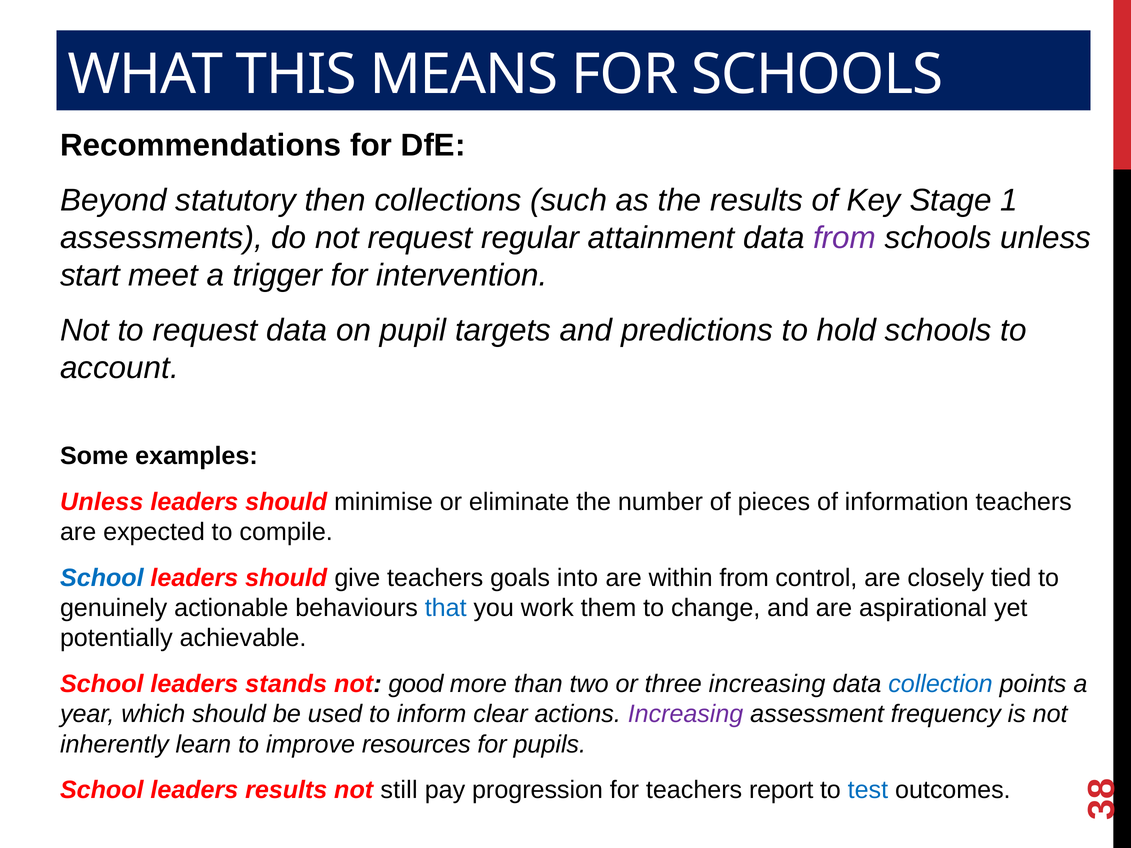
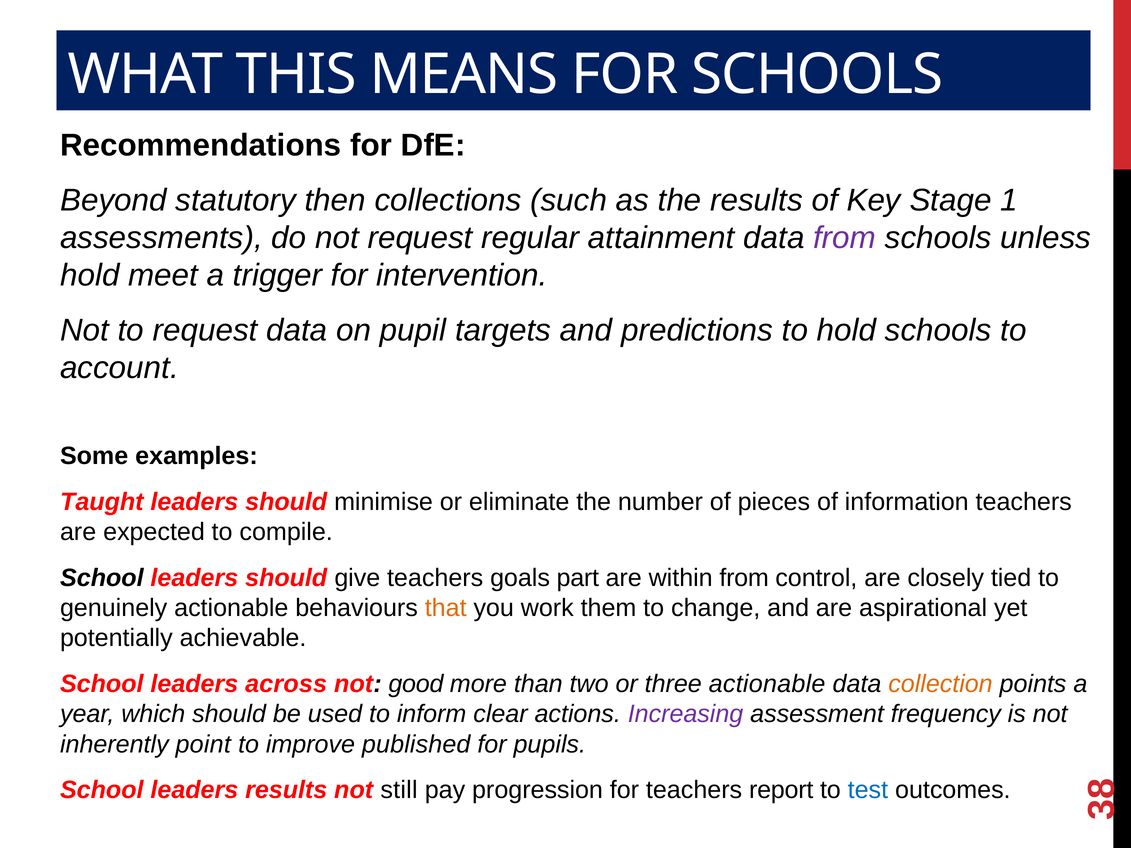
start at (90, 276): start -> hold
Unless at (102, 502): Unless -> Taught
School at (102, 578) colour: blue -> black
into: into -> part
that colour: blue -> orange
stands: stands -> across
three increasing: increasing -> actionable
collection colour: blue -> orange
learn: learn -> point
resources: resources -> published
